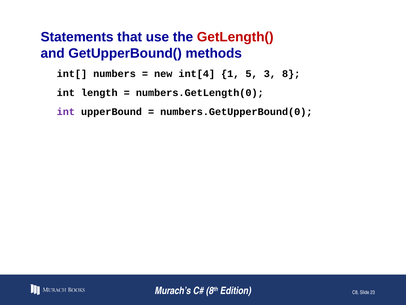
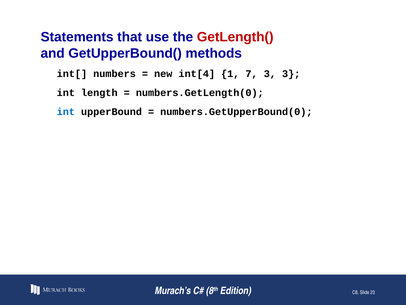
5: 5 -> 7
3 8: 8 -> 3
int at (66, 112) colour: purple -> blue
